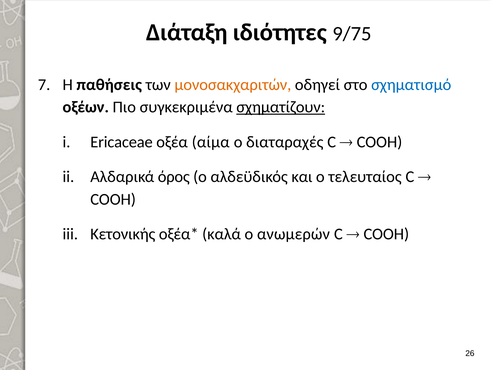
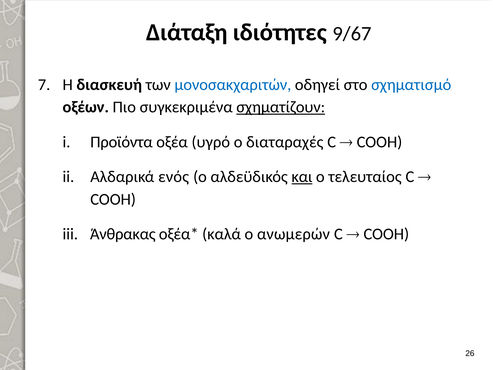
9/75: 9/75 -> 9/67
παθήσεις: παθήσεις -> διασκευή
μονοσακχαριτών colour: orange -> blue
Ericaceae: Ericaceae -> Προϊόντα
αίμα: αίμα -> υγρό
όρος: όρος -> ενός
και underline: none -> present
Κετονικής: Κετονικής -> Άνθρακας
